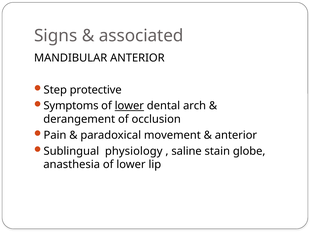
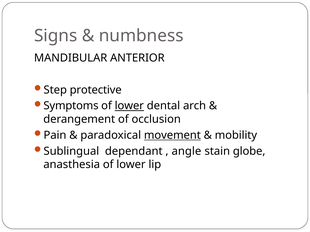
associated: associated -> numbness
movement underline: none -> present
anterior at (236, 135): anterior -> mobility
physiology: physiology -> dependant
saline: saline -> angle
